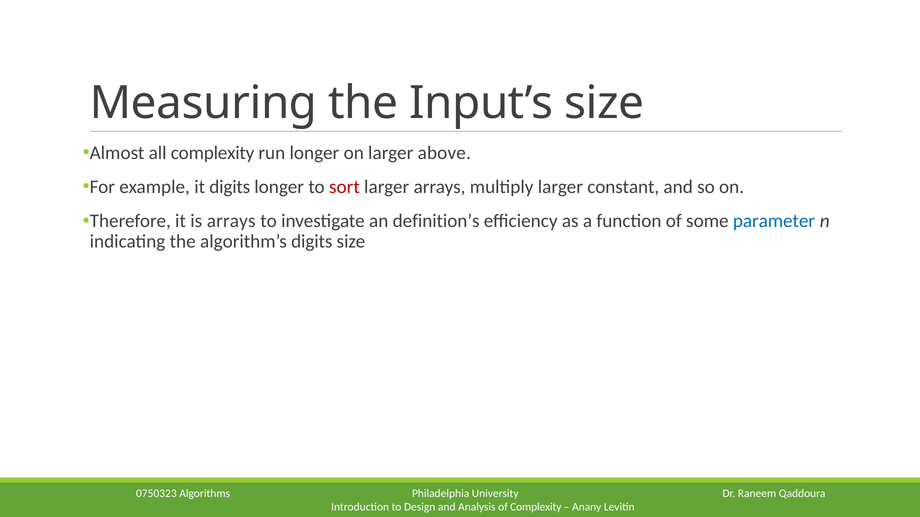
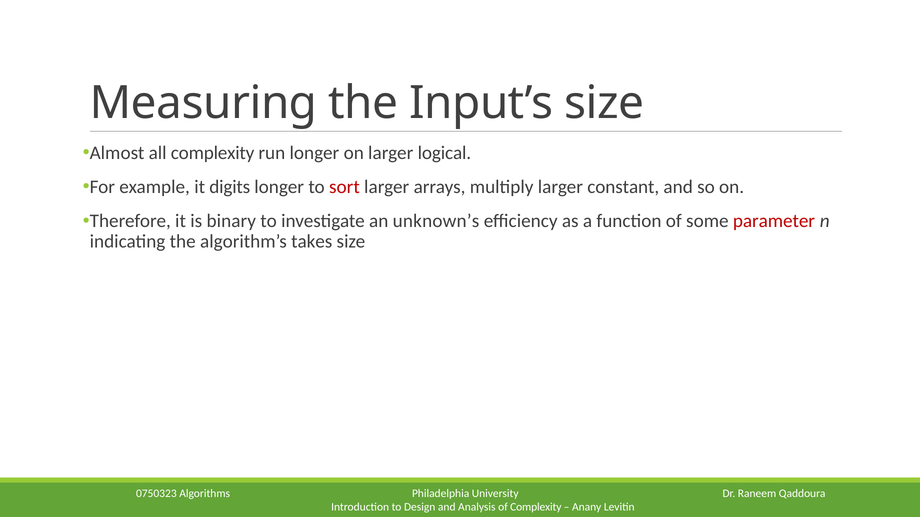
above: above -> logical
is arrays: arrays -> binary
definition’s: definition’s -> unknown’s
parameter colour: blue -> red
algorithm’s digits: digits -> takes
